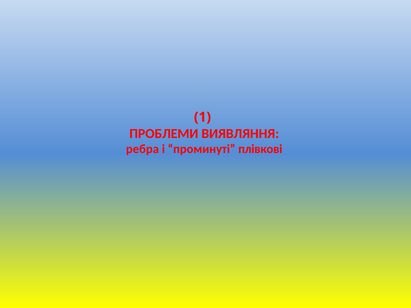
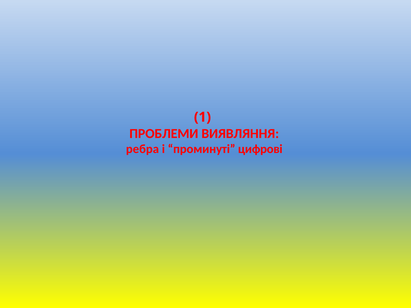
плівкові: плівкові -> цифрові
